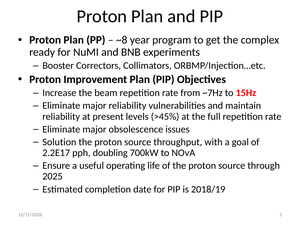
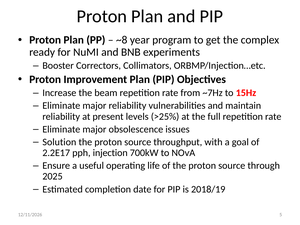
>45%: >45% -> >25%
doubling: doubling -> injection
